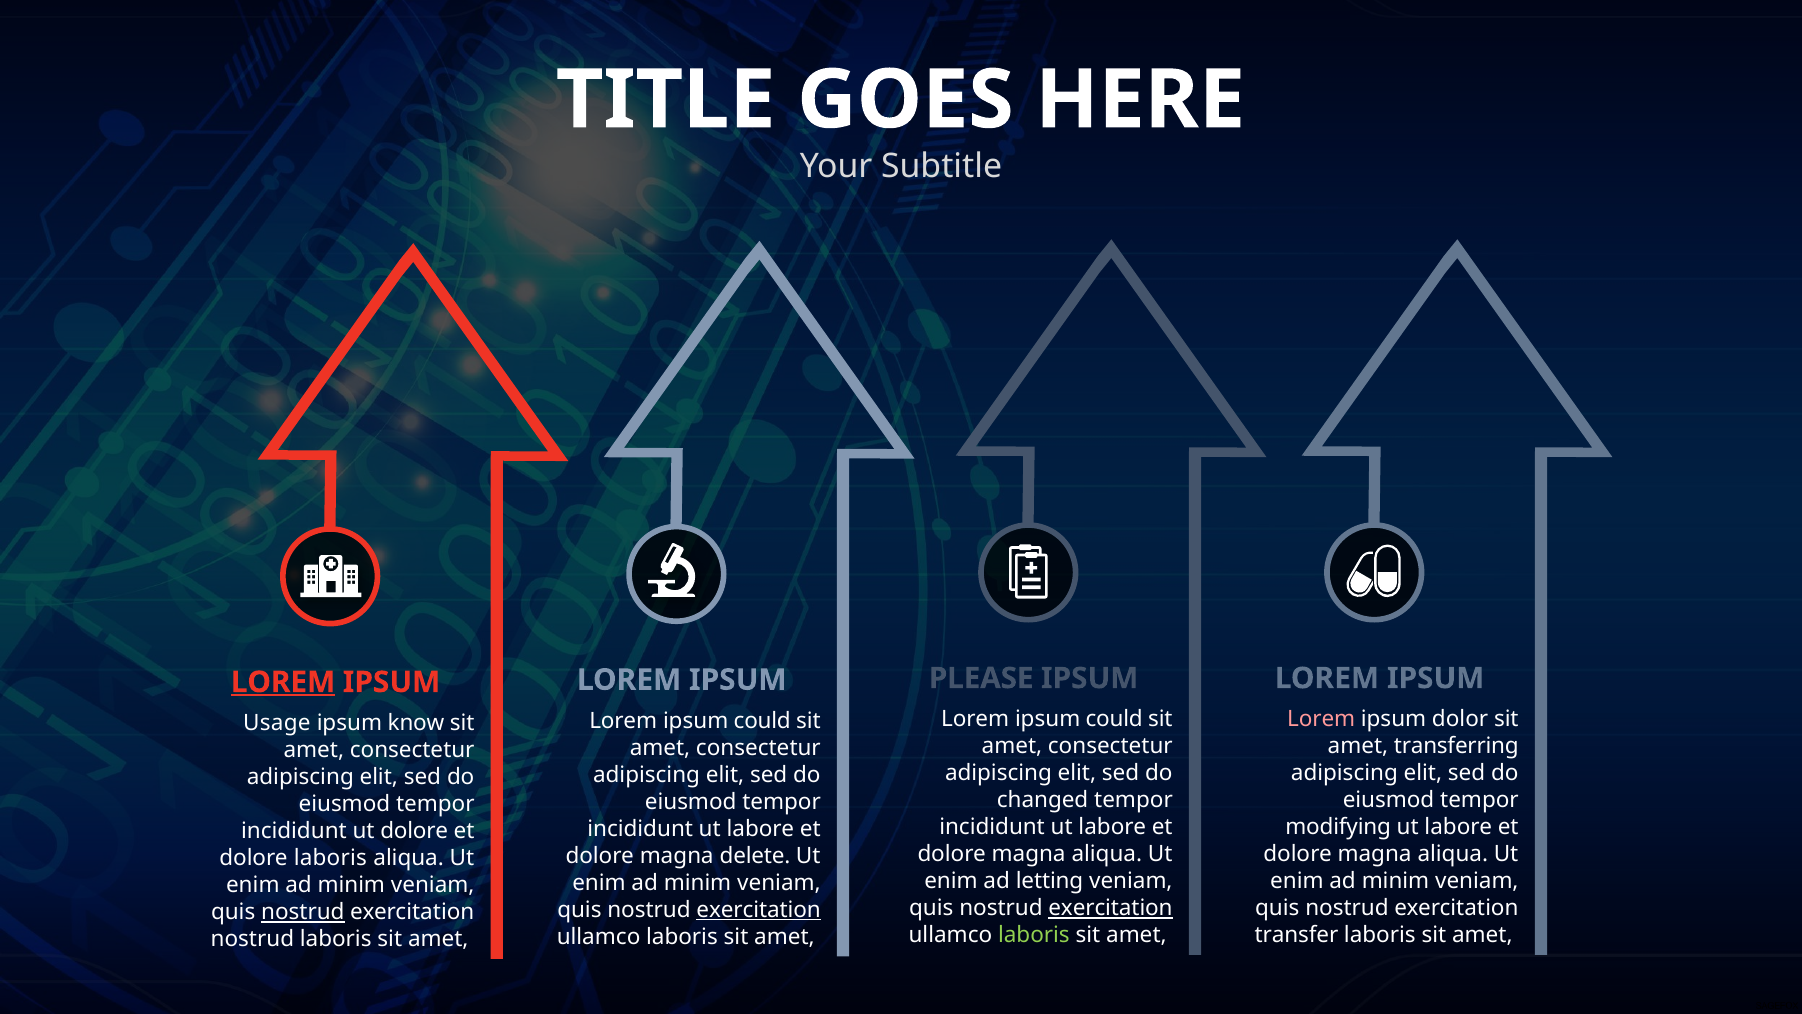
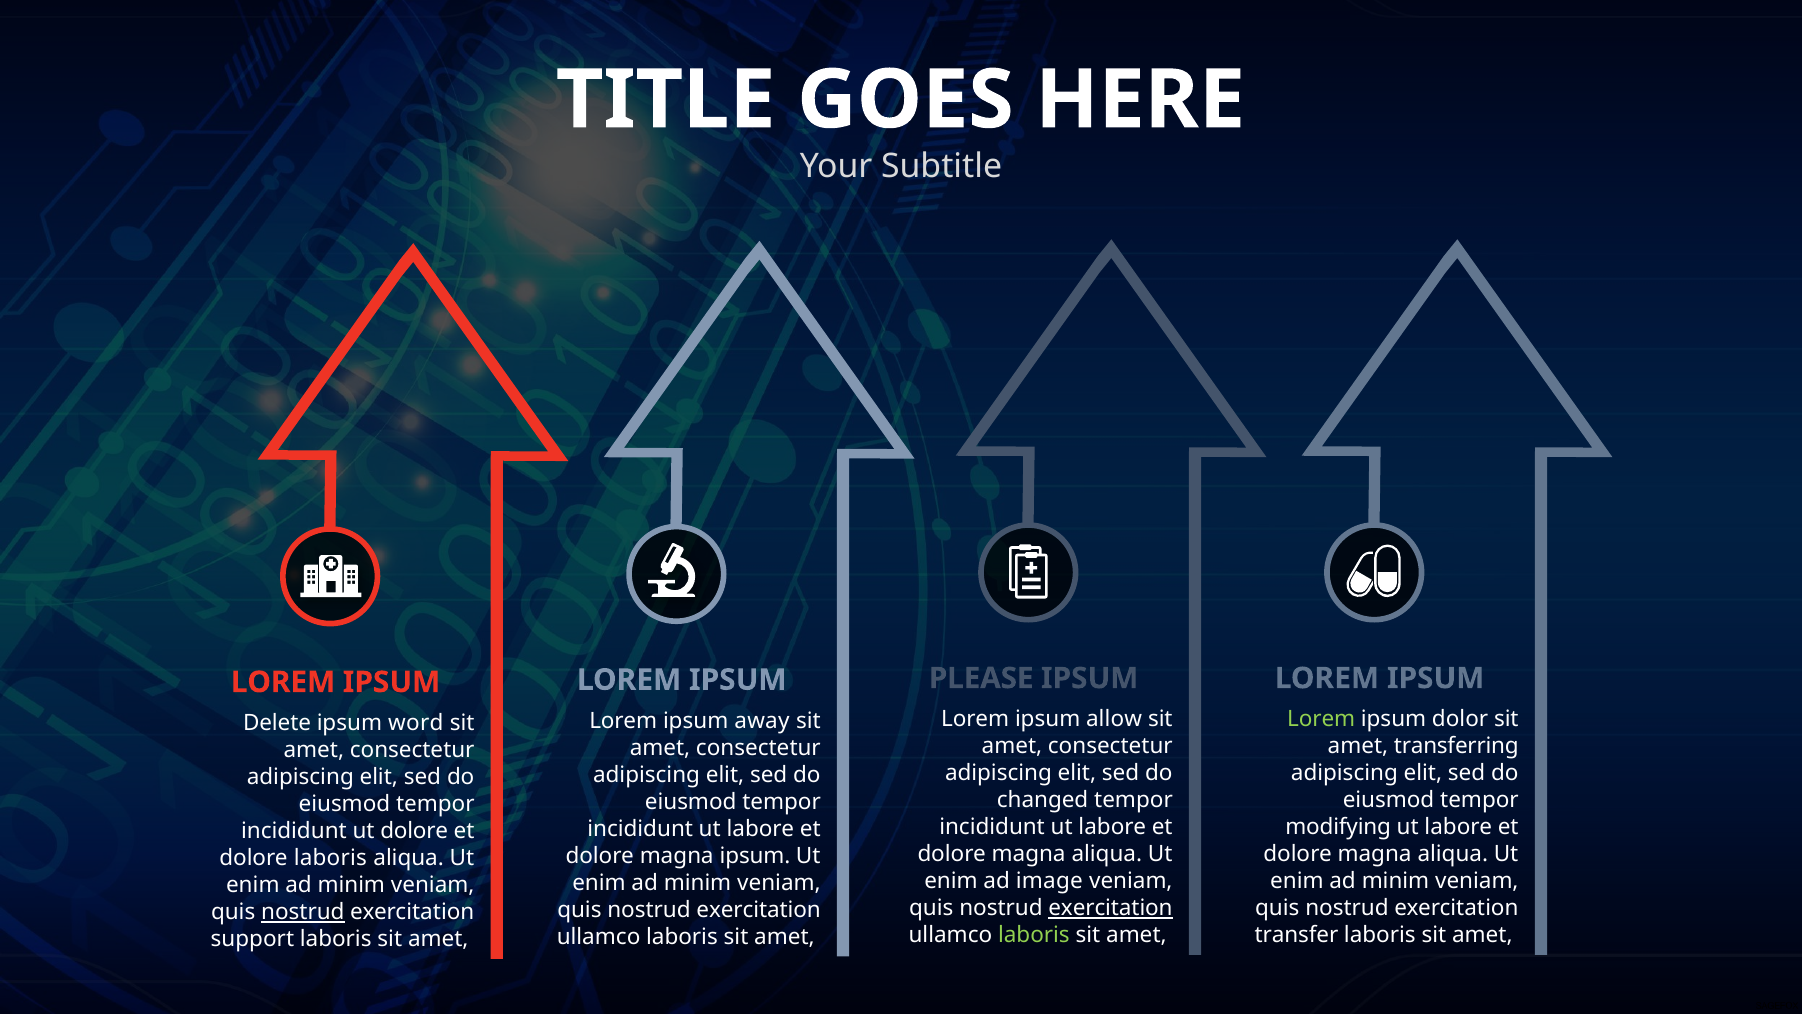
LOREM at (283, 682) underline: present -> none
could at (1114, 719): could -> allow
Lorem at (1321, 719) colour: pink -> light green
could at (762, 720): could -> away
Usage: Usage -> Delete
know: know -> word
magna delete: delete -> ipsum
letting: letting -> image
exercitation at (759, 910) underline: present -> none
nostrud at (252, 939): nostrud -> support
